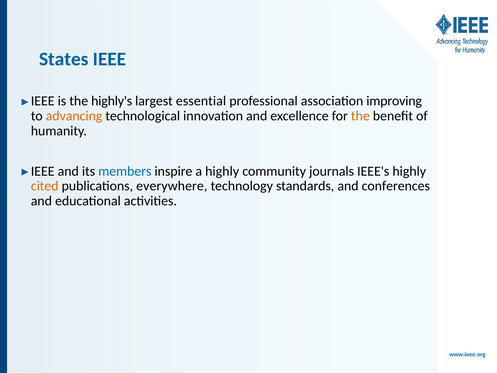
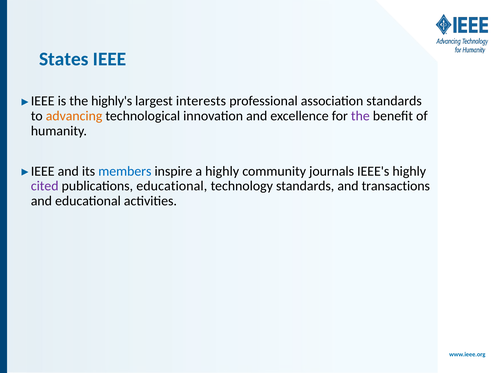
essential: essential -> interests
association improving: improving -> standards
the at (360, 116) colour: orange -> purple
cited colour: orange -> purple
publications everywhere: everywhere -> educational
conferences: conferences -> transactions
